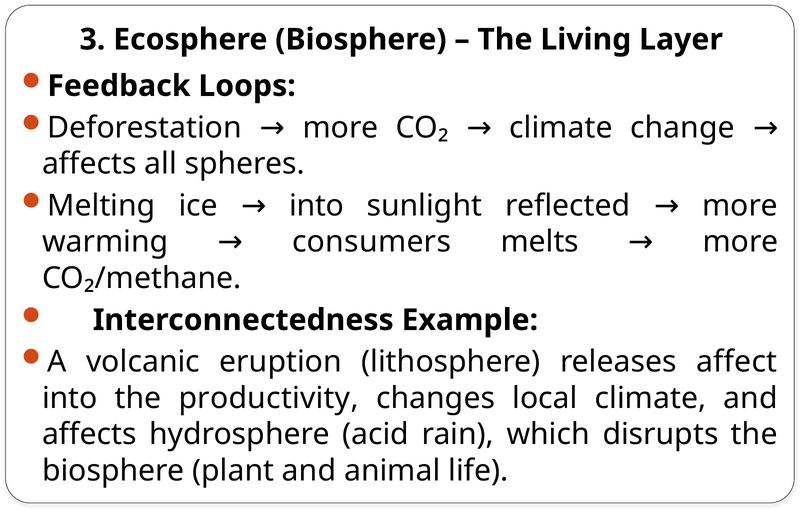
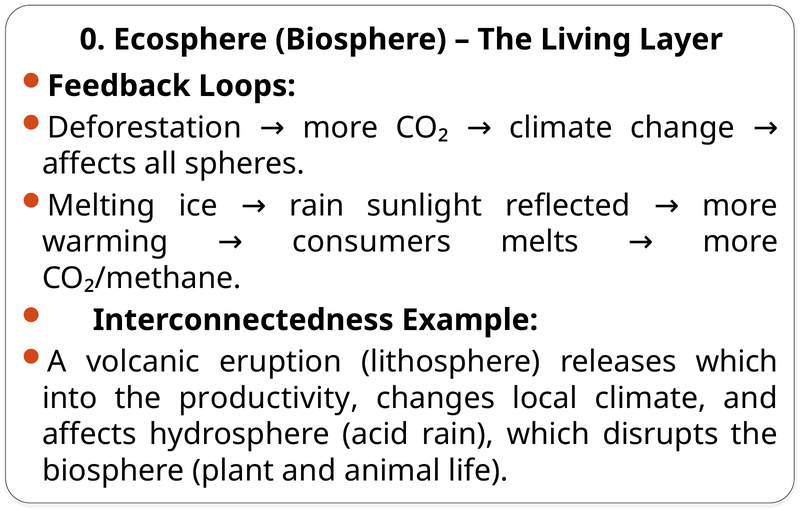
3: 3 -> 0
ice into: into -> rain
releases affect: affect -> which
